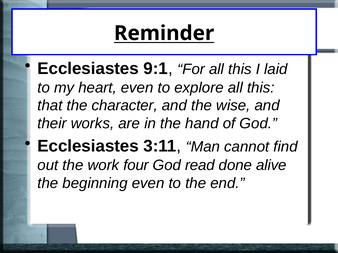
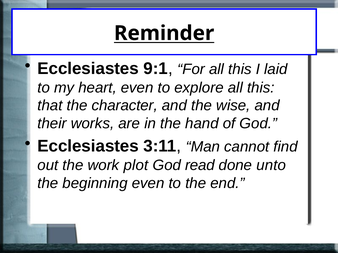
four: four -> plot
alive: alive -> unto
